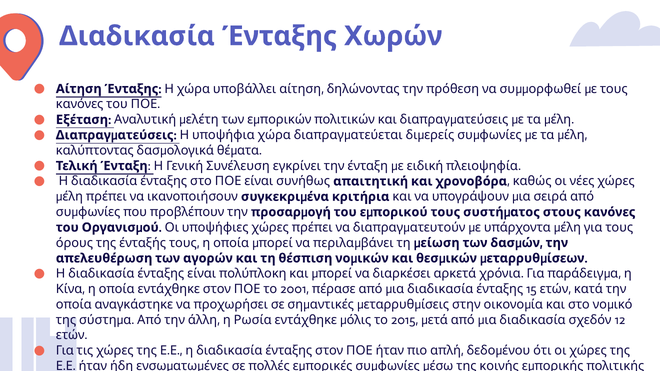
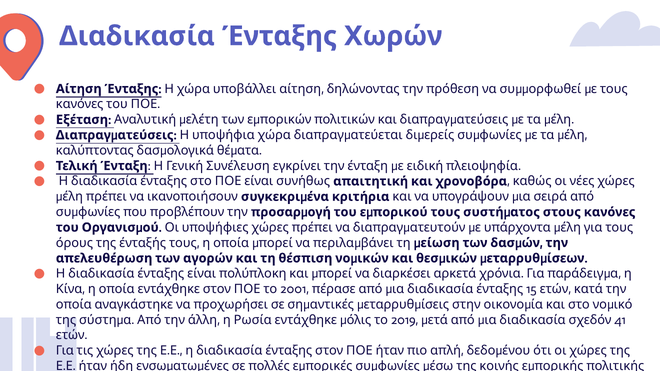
2015: 2015 -> 2019
12: 12 -> 41
